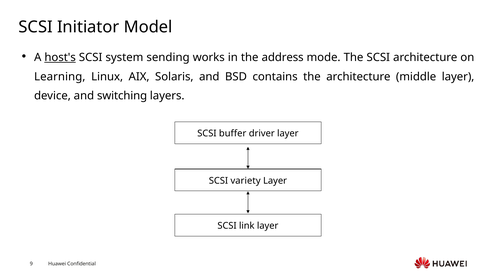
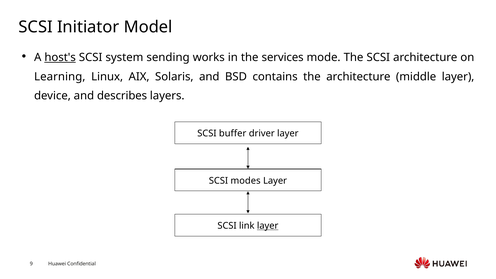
address: address -> services
switching: switching -> describes
variety: variety -> modes
layer at (268, 226) underline: none -> present
